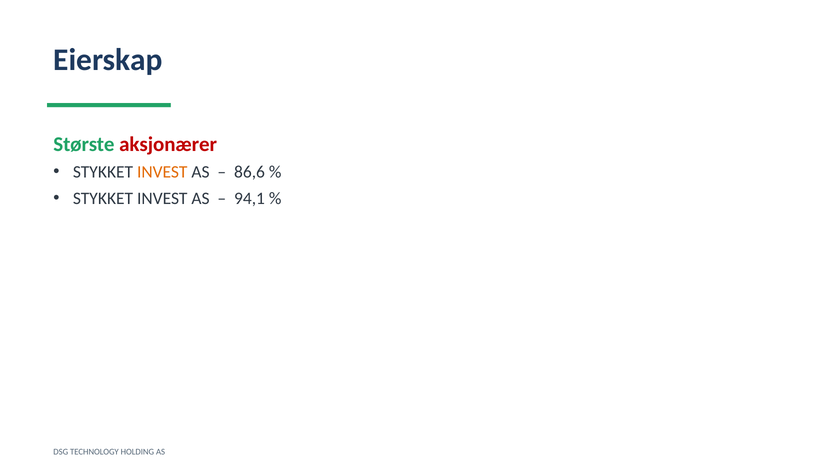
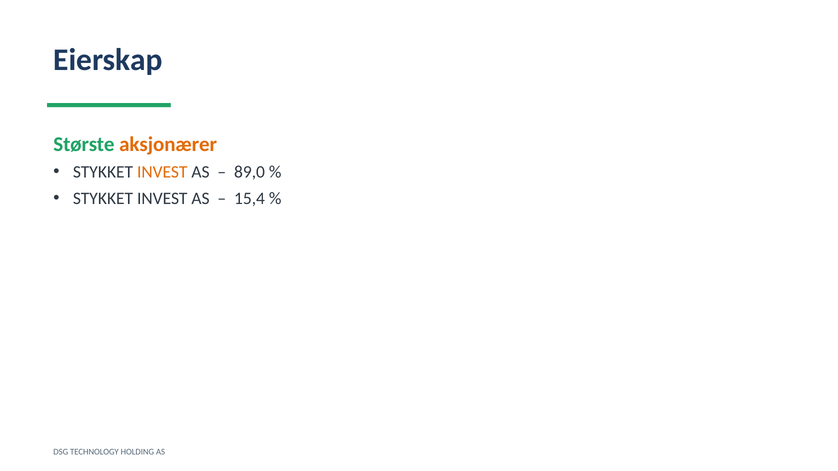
aksjonærer colour: red -> orange
86,6: 86,6 -> 89,0
94,1: 94,1 -> 15,4
